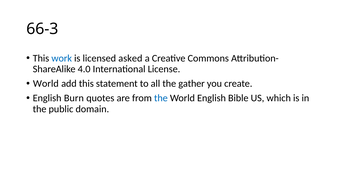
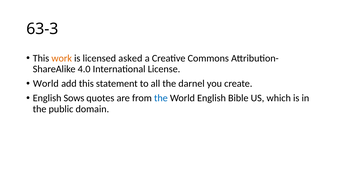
66-3: 66-3 -> 63-3
work colour: blue -> orange
gather: gather -> darnel
Burn: Burn -> Sows
